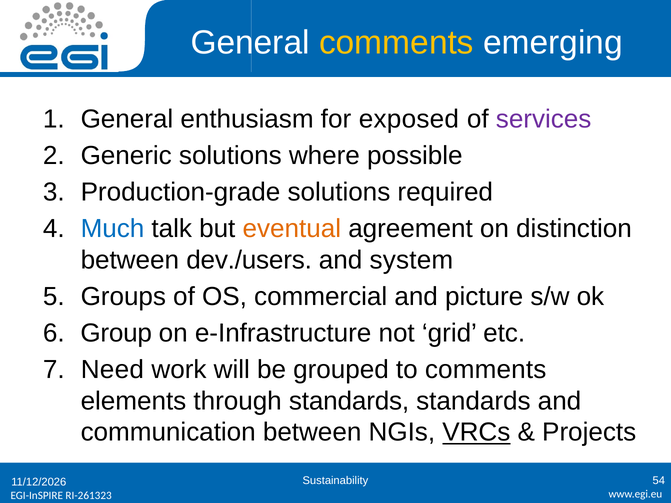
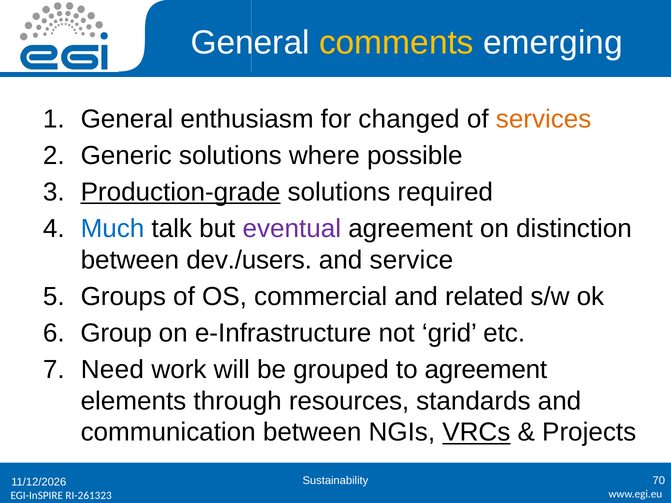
exposed: exposed -> changed
services colour: purple -> orange
Production-grade underline: none -> present
eventual colour: orange -> purple
system: system -> service
picture: picture -> related
to comments: comments -> agreement
through standards: standards -> resources
54: 54 -> 70
